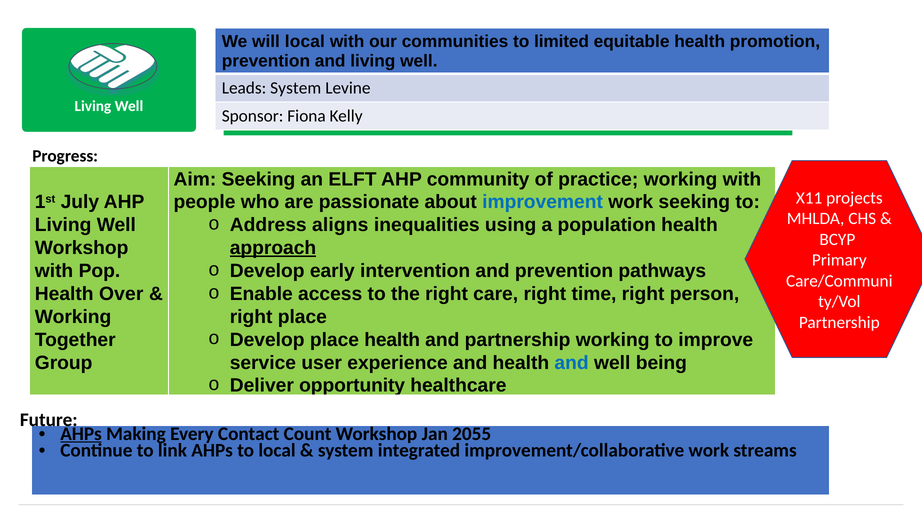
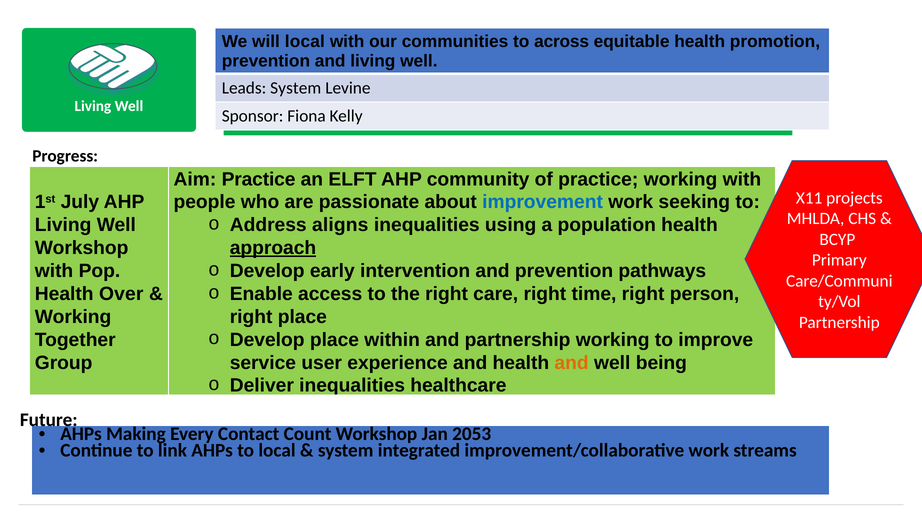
limited: limited -> across
Aim Seeking: Seeking -> Practice
place health: health -> within
and at (572, 362) colour: blue -> orange
Deliver opportunity: opportunity -> inequalities
AHPs at (81, 434) underline: present -> none
2055: 2055 -> 2053
